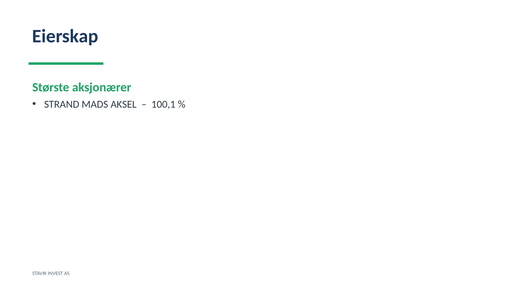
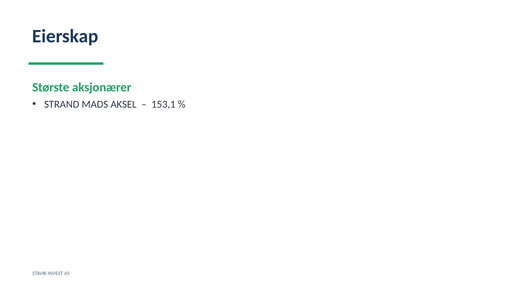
100,1: 100,1 -> 153,1
